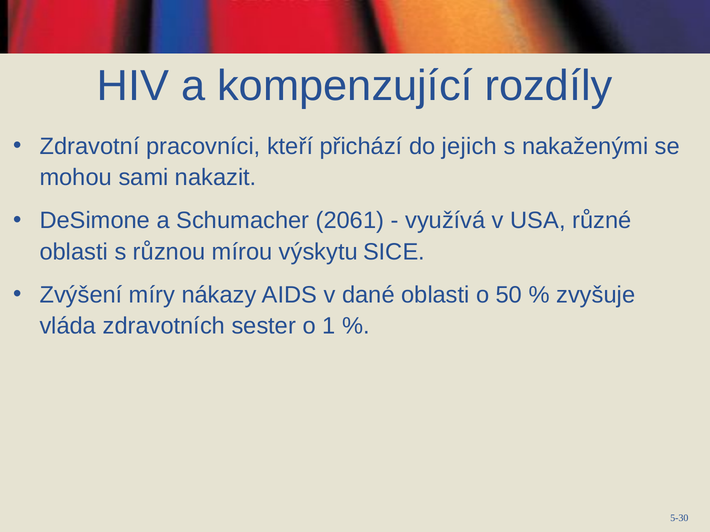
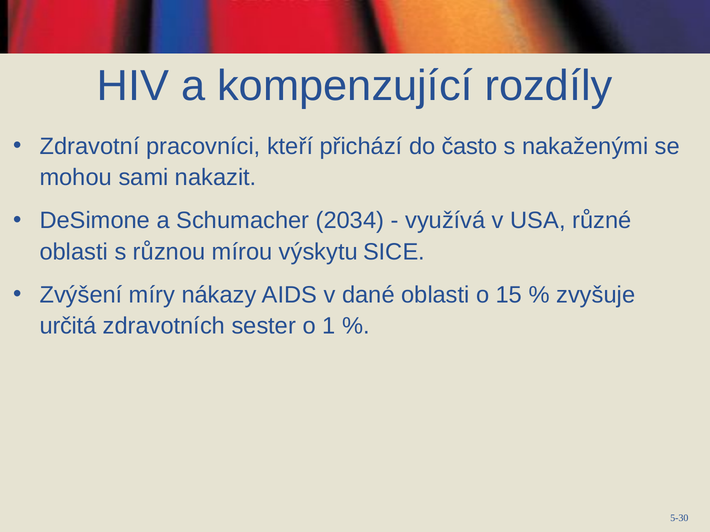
jejich: jejich -> často
2061: 2061 -> 2034
50: 50 -> 15
vláda: vláda -> určitá
